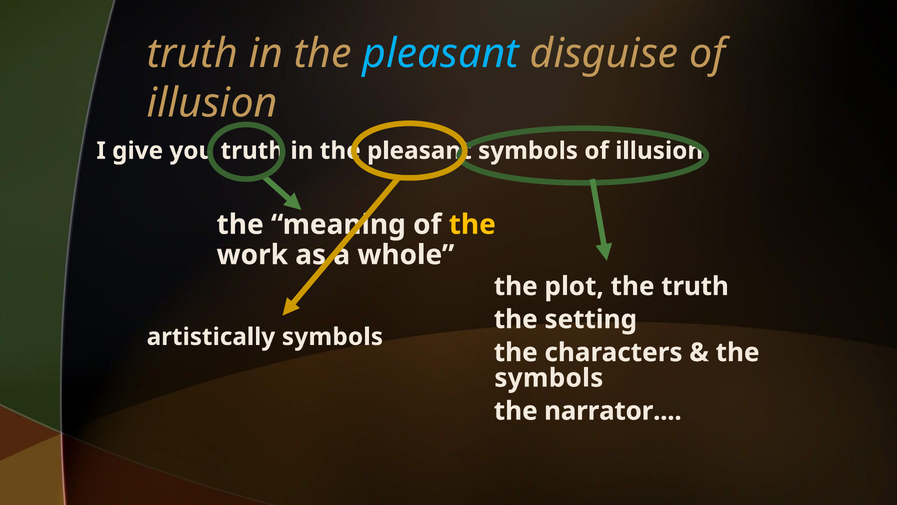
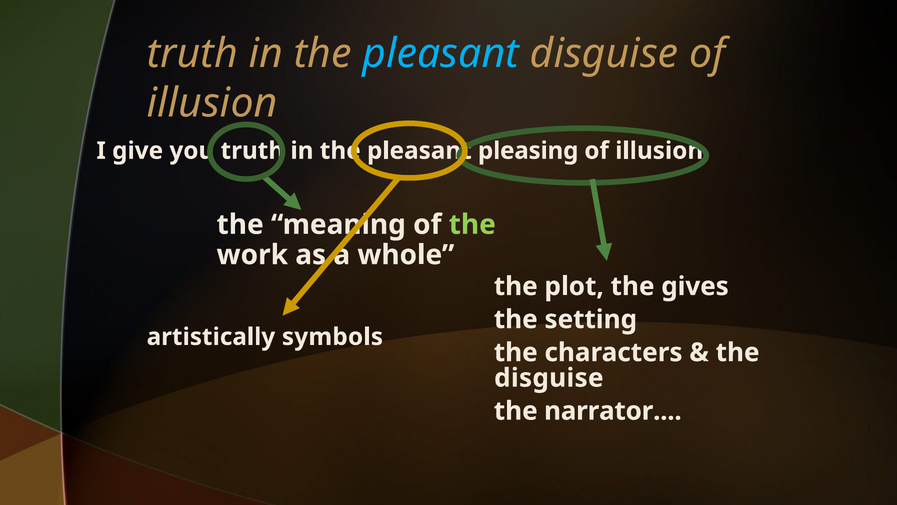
symbols at (528, 151): symbols -> pleasing
the at (472, 224) colour: yellow -> light green
the truth: truth -> gives
symbols at (549, 378): symbols -> disguise
